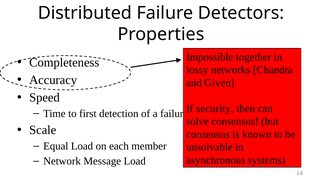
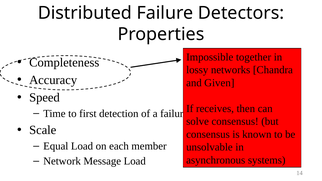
security: security -> receives
